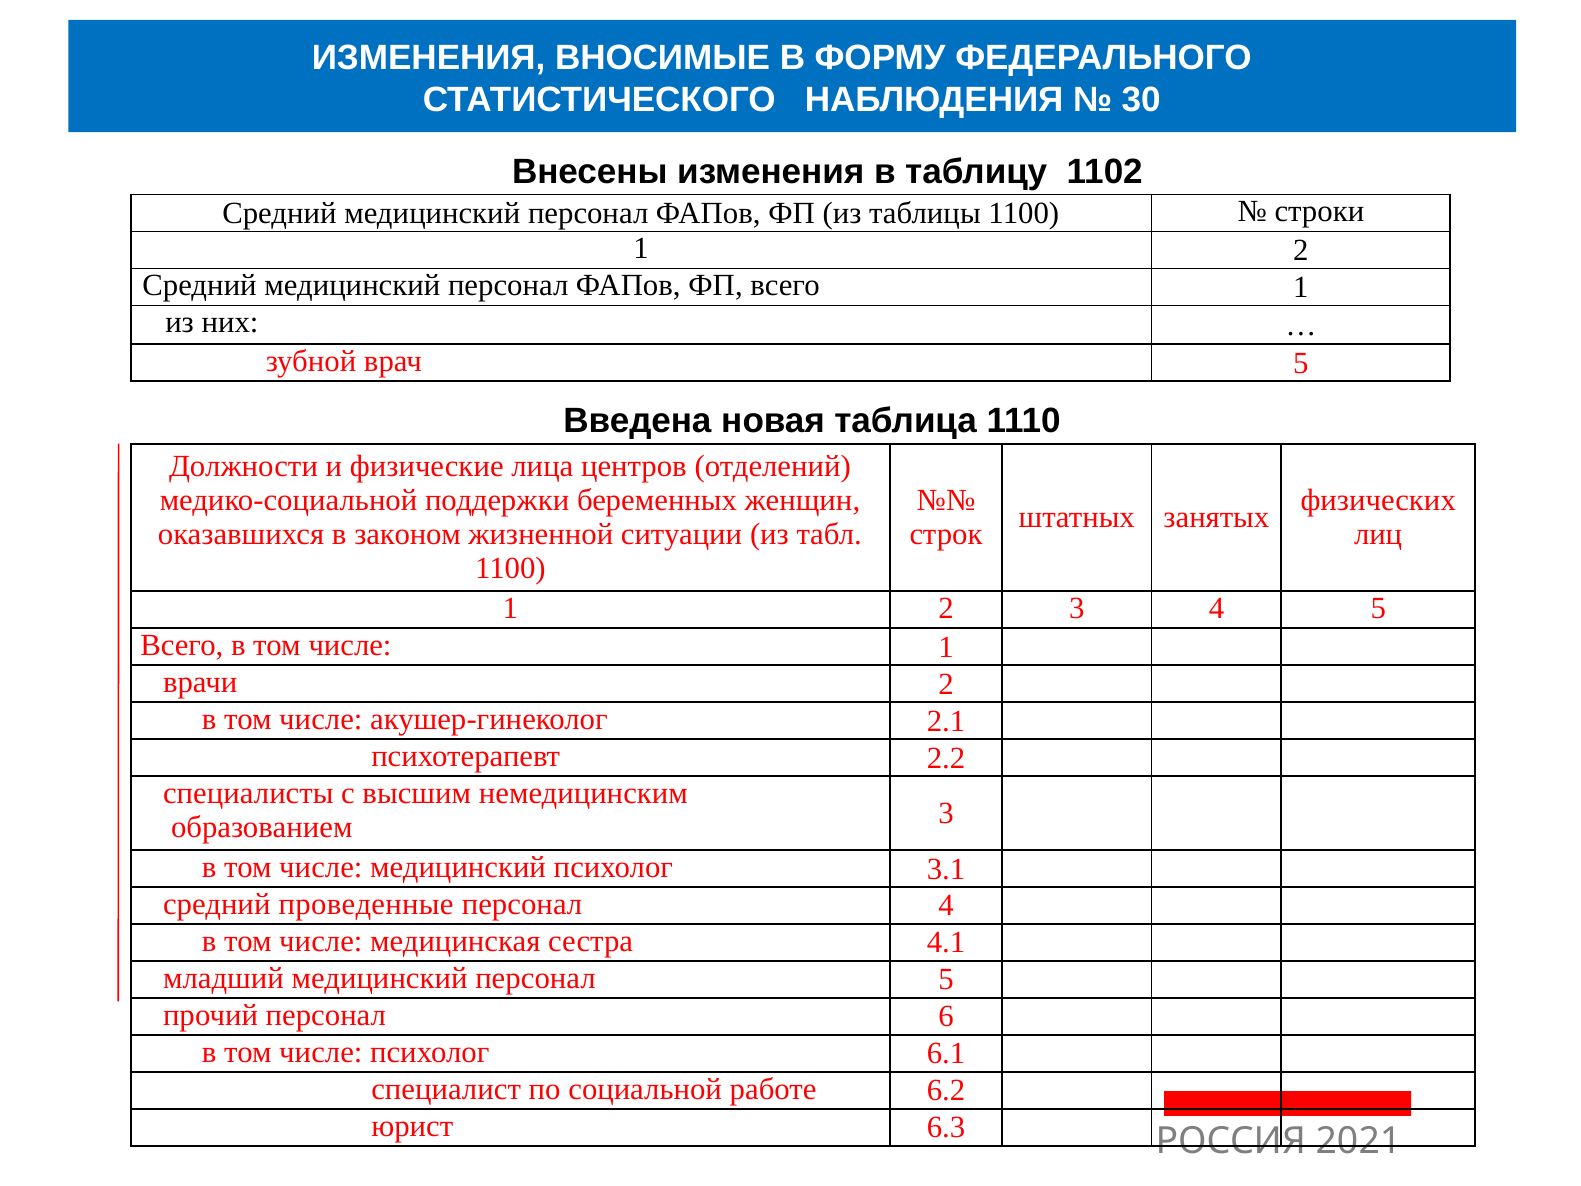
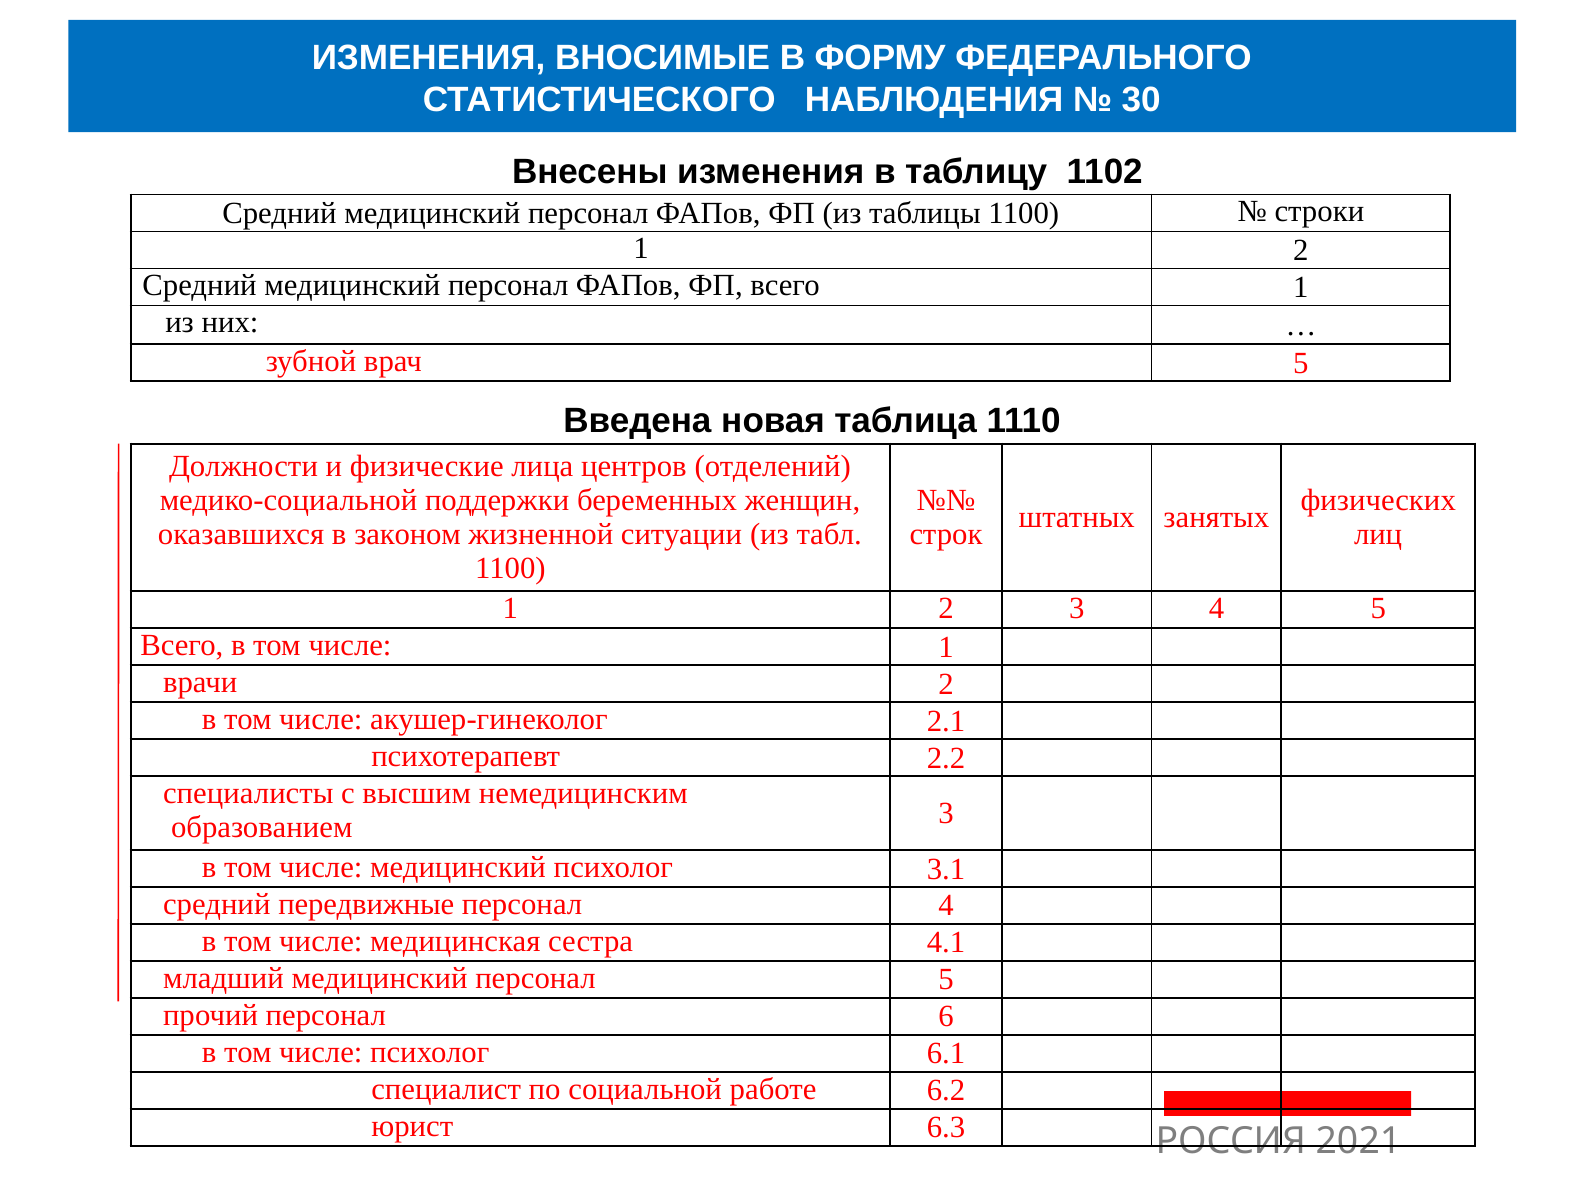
проведенные: проведенные -> передвижные
